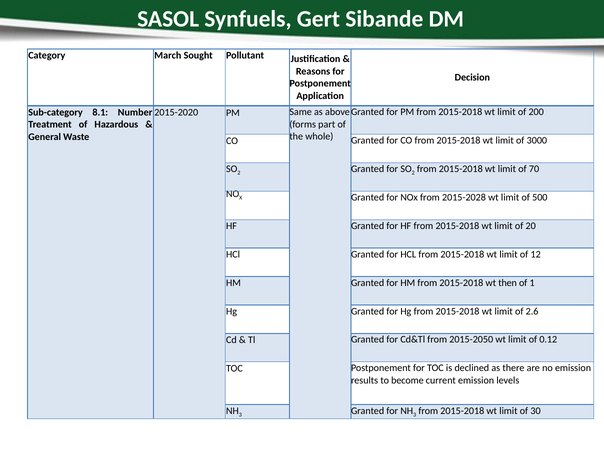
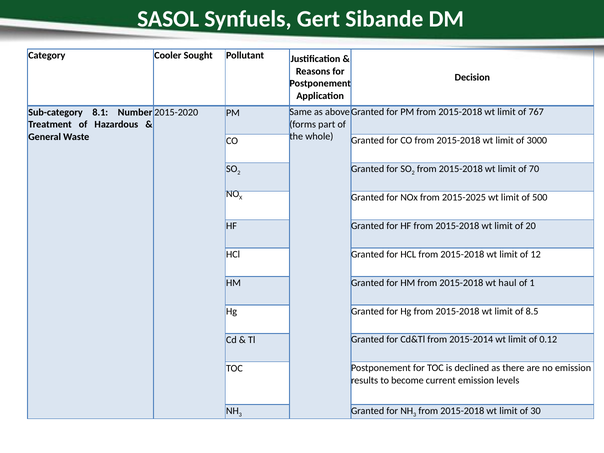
March: March -> Cooler
200: 200 -> 767
2015-2028: 2015-2028 -> 2015-2025
then: then -> haul
2.6: 2.6 -> 8.5
2015-2050: 2015-2050 -> 2015-2014
